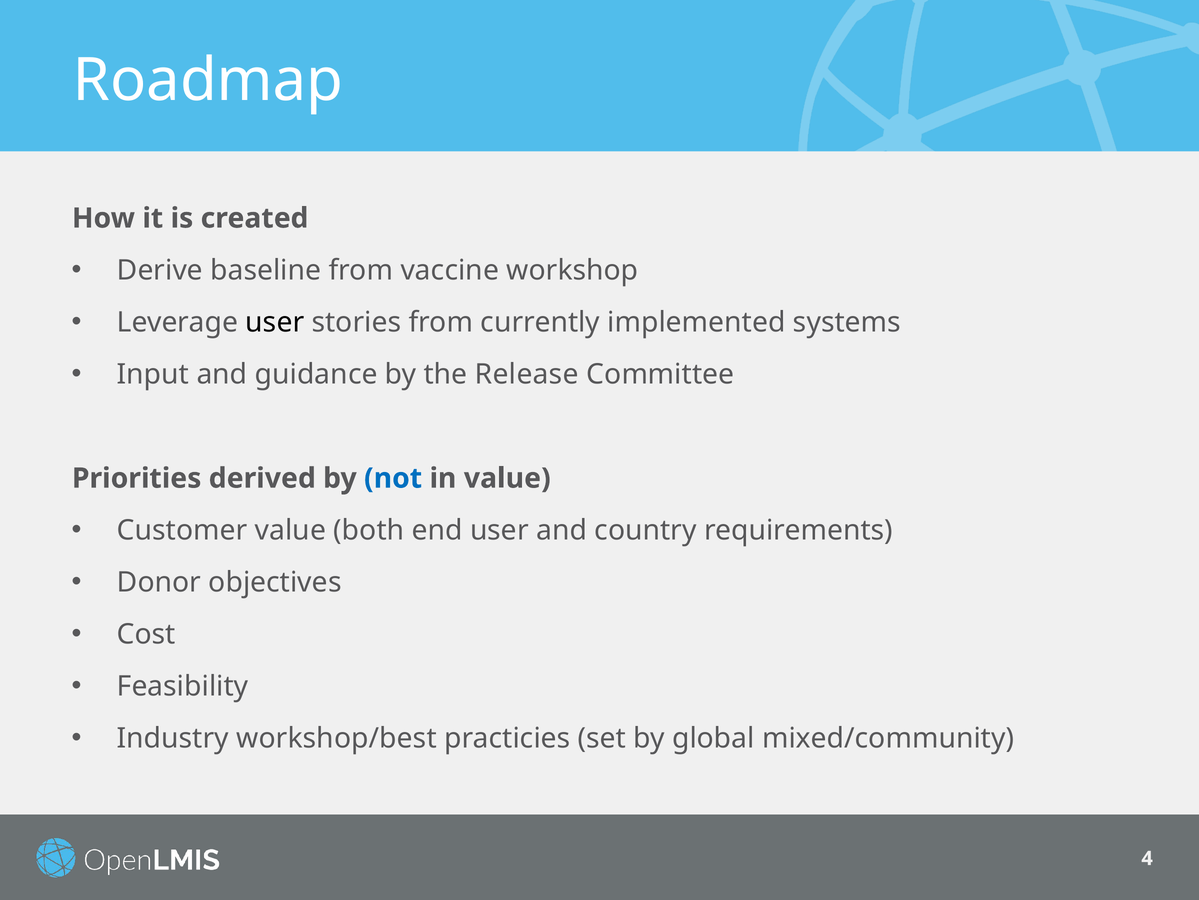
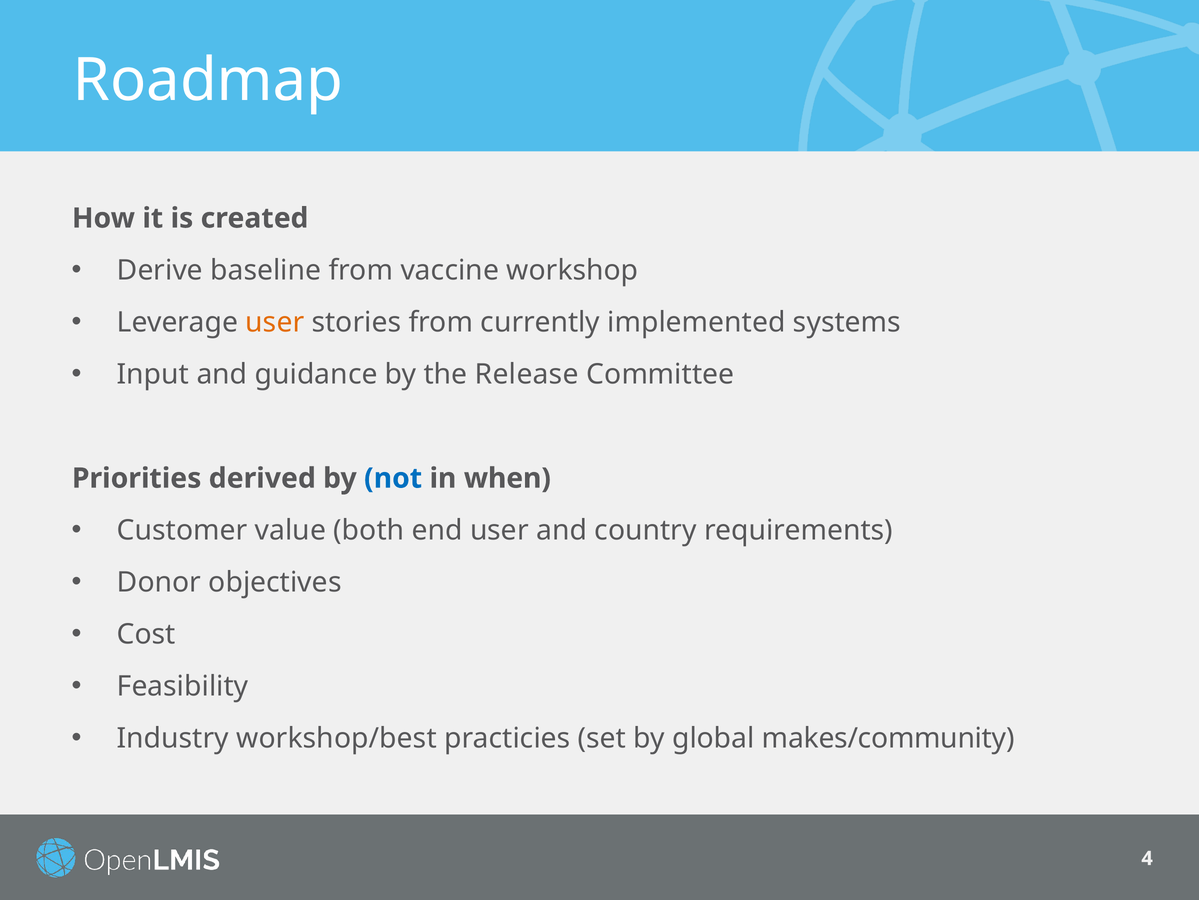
user at (275, 322) colour: black -> orange
in value: value -> when
mixed/community: mixed/community -> makes/community
